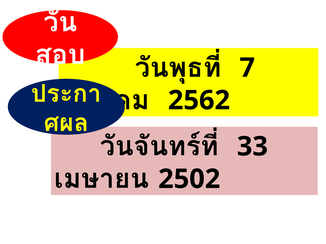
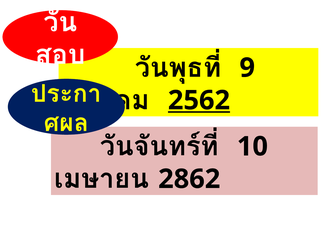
7: 7 -> 9
2562 underline: none -> present
33: 33 -> 10
2502: 2502 -> 2862
